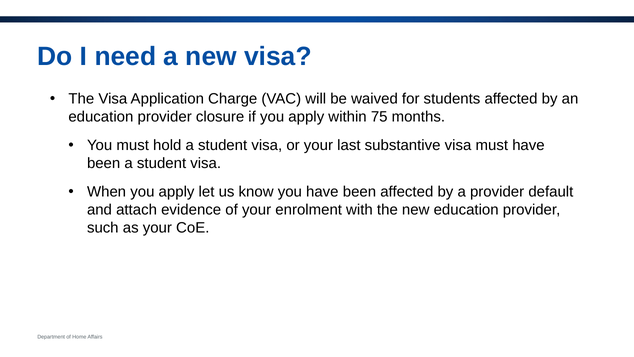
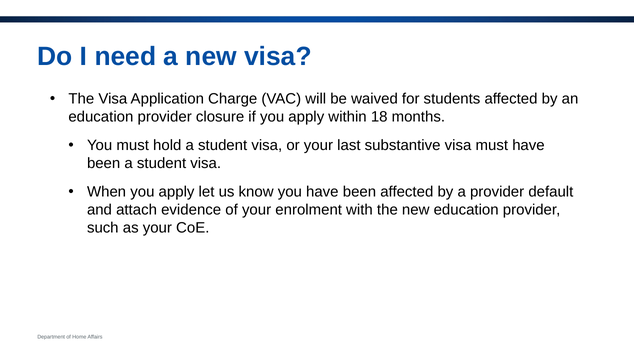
75: 75 -> 18
